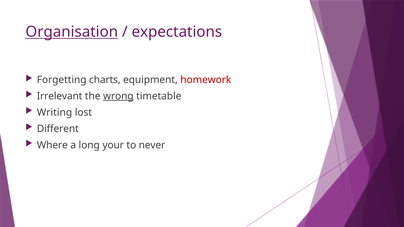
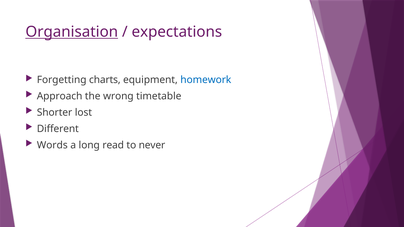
homework colour: red -> blue
Irrelevant: Irrelevant -> Approach
wrong underline: present -> none
Writing: Writing -> Shorter
Where: Where -> Words
your: your -> read
